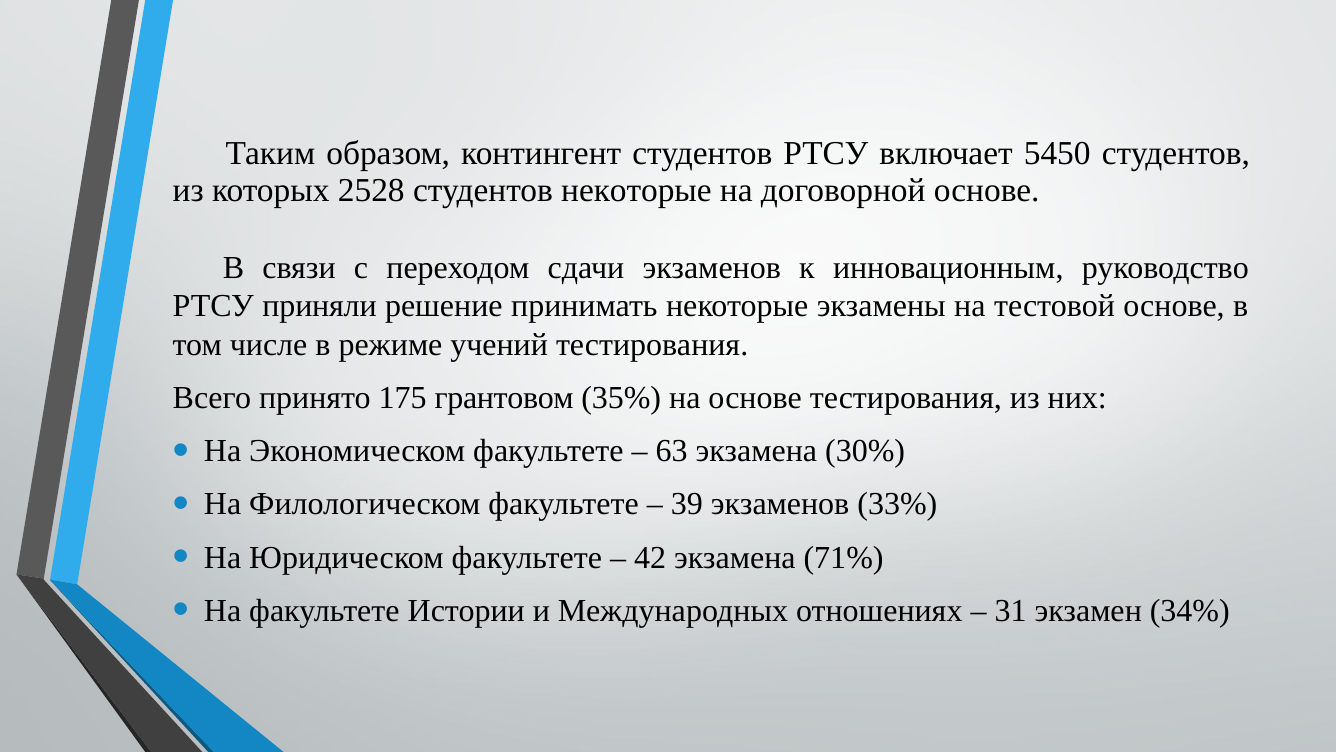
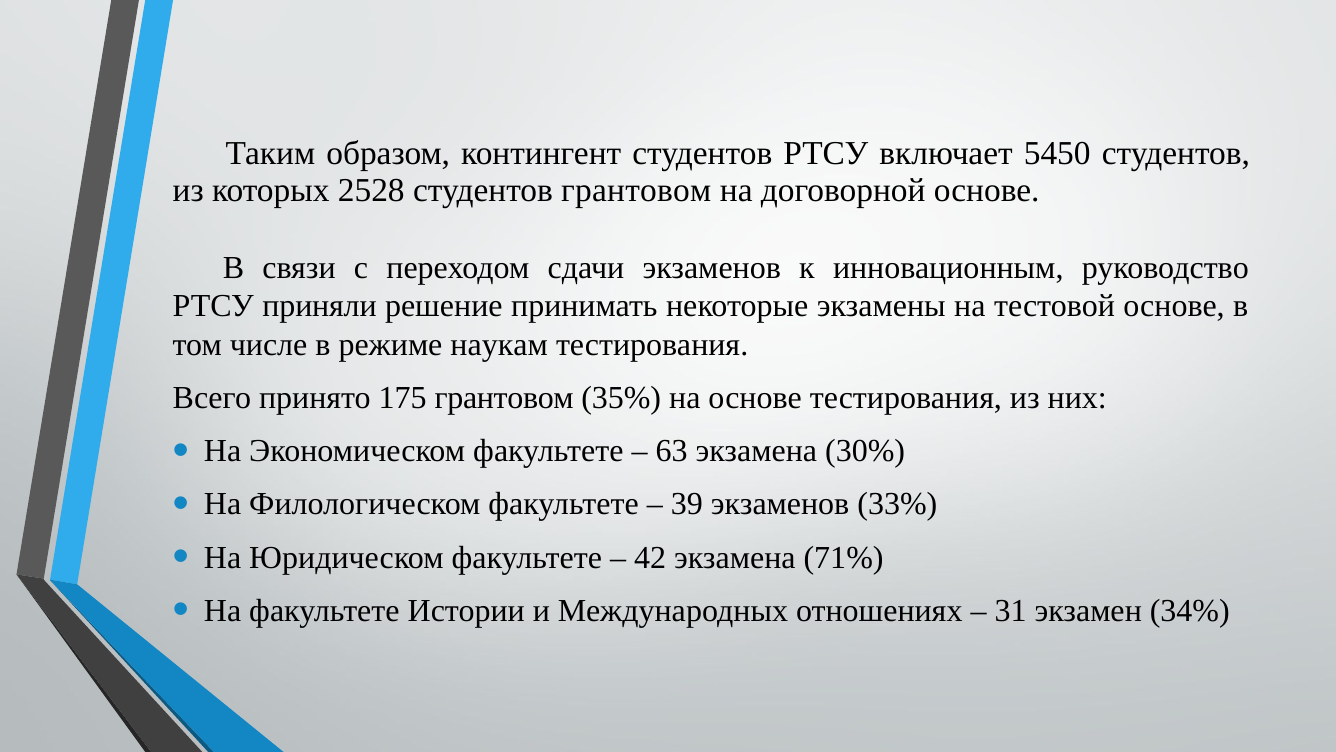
студентов некоторые: некоторые -> грантовом
учений: учений -> наукам
